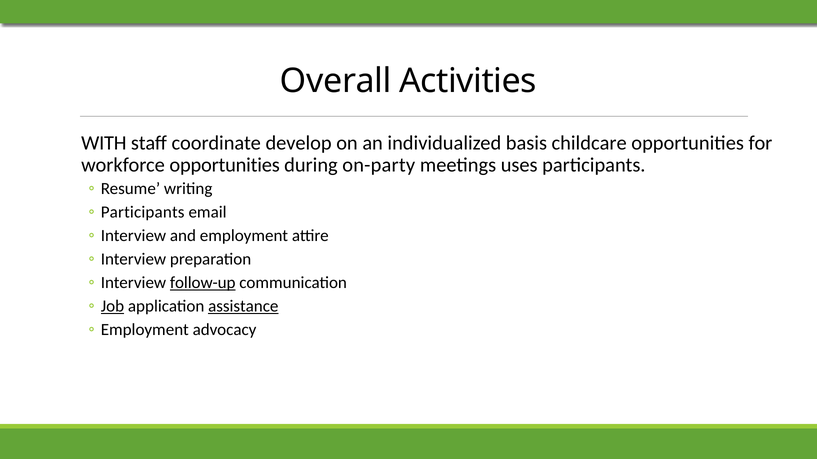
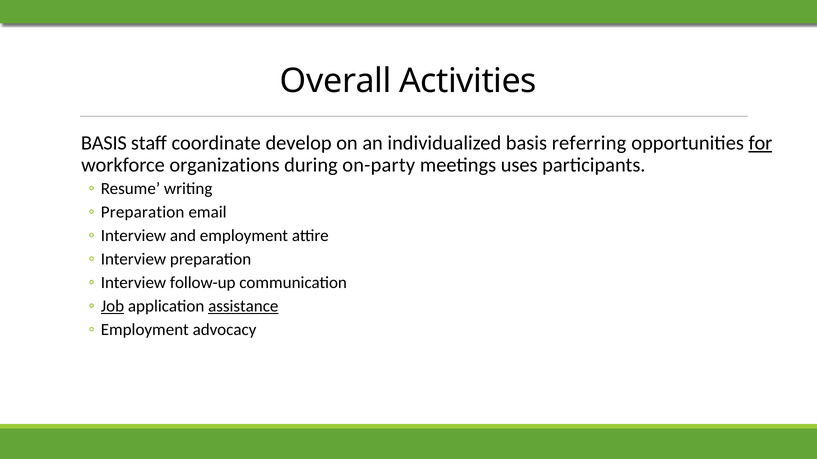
WITH at (104, 143): WITH -> BASIS
childcare: childcare -> referring
for underline: none -> present
workforce opportunities: opportunities -> organizations
Participants at (143, 213): Participants -> Preparation
follow-up underline: present -> none
